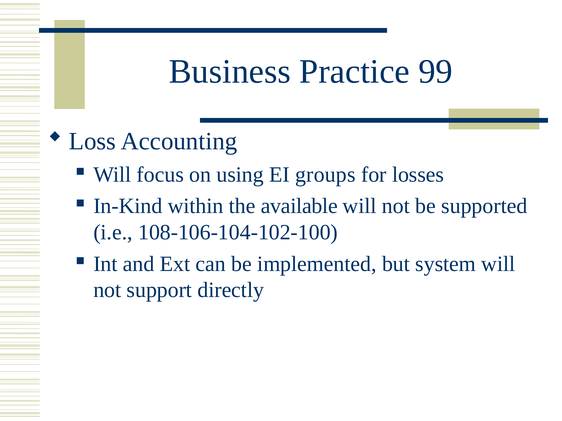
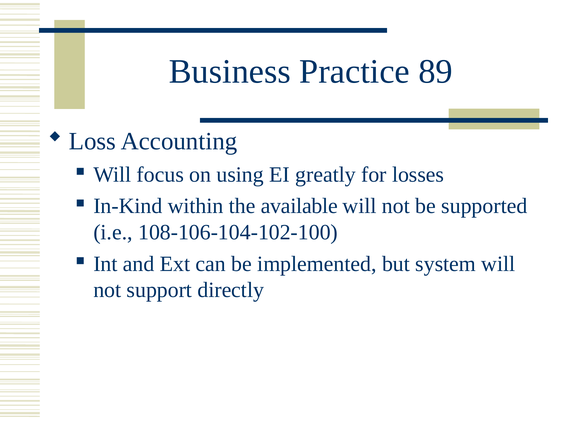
99: 99 -> 89
groups: groups -> greatly
